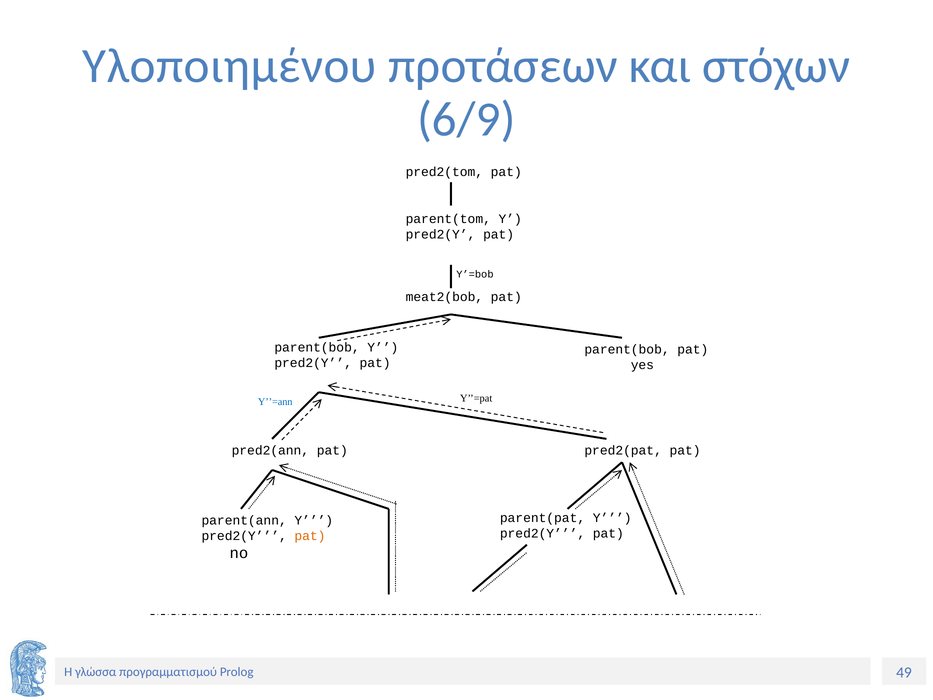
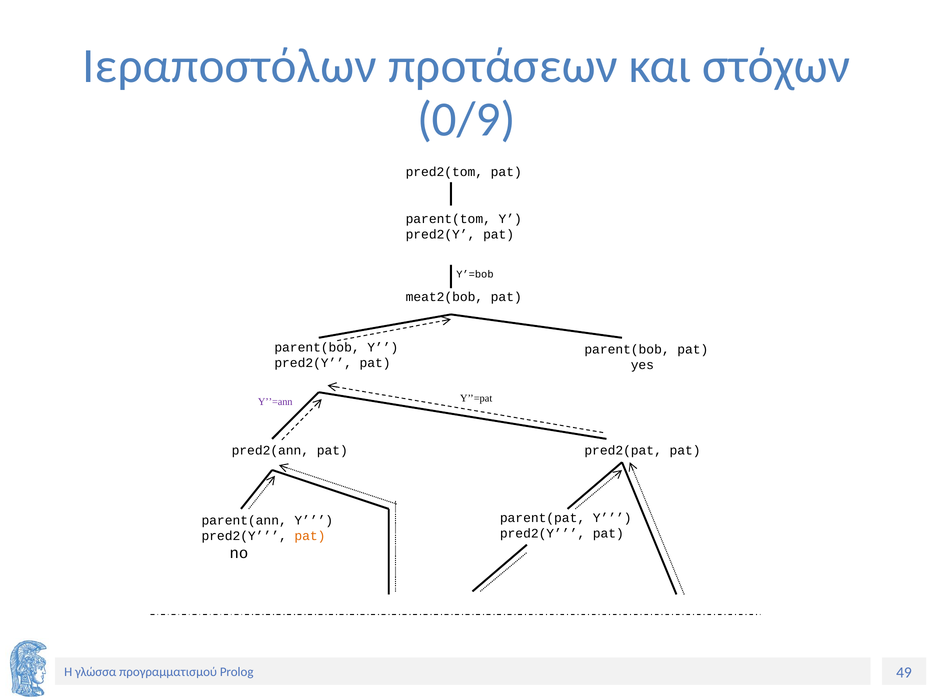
Υλοποιημένου: Υλοποιημένου -> Ιεραποστόλων
6/9: 6/9 -> 0/9
Y’’=ann colour: blue -> purple
